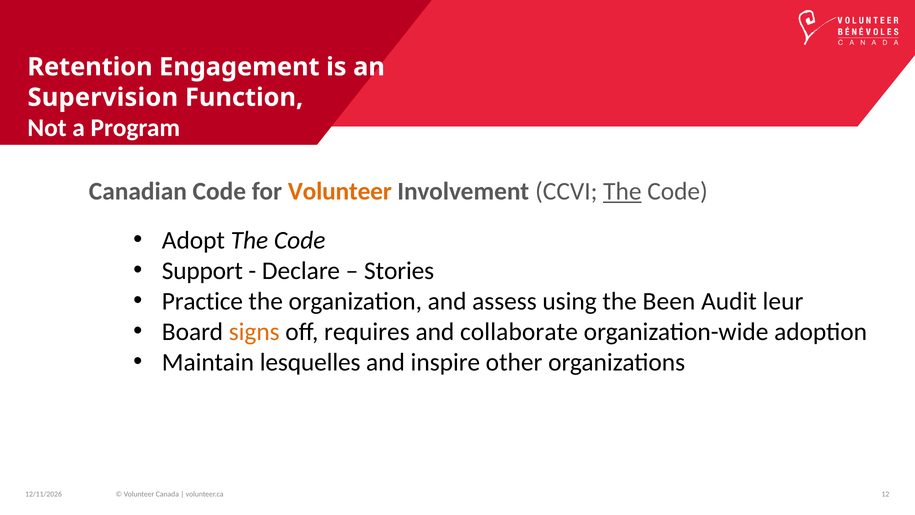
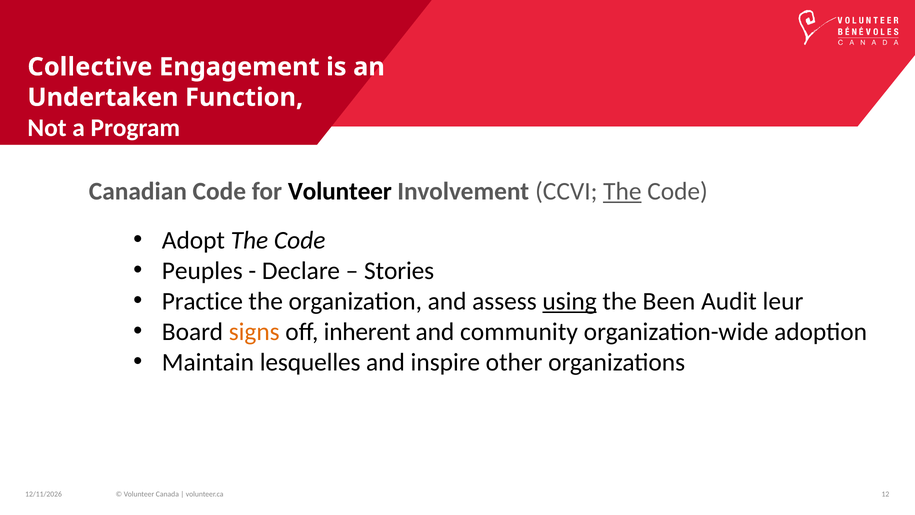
Retention: Retention -> Collective
Supervision: Supervision -> Undertaken
Volunteer at (340, 191) colour: orange -> black
Support: Support -> Peuples
using underline: none -> present
requires: requires -> inherent
collaborate: collaborate -> community
